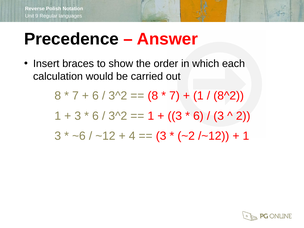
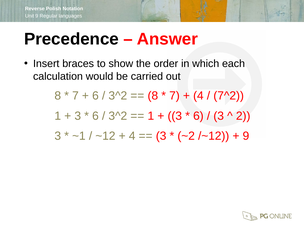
1 at (198, 96): 1 -> 4
8^2: 8^2 -> 7^2
~6: ~6 -> ~1
1 at (246, 136): 1 -> 9
